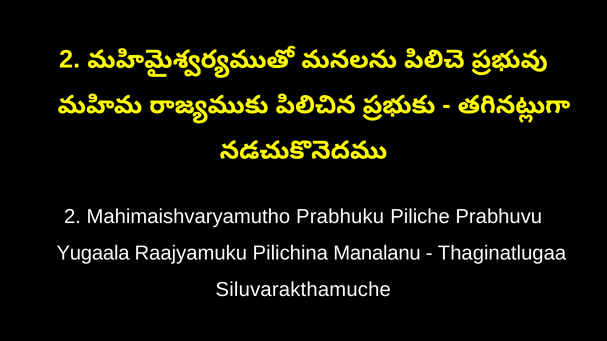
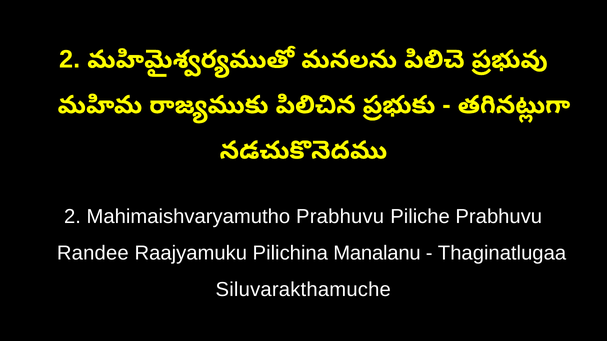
Mahimaishvaryamutho Prabhuku: Prabhuku -> Prabhuvu
Yugaala: Yugaala -> Randee
